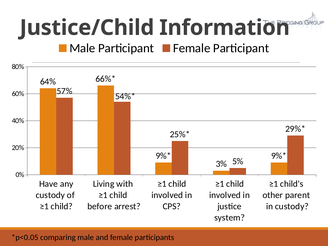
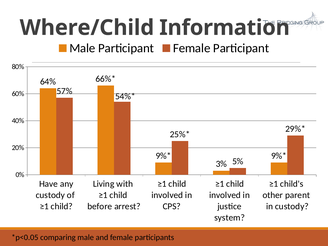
Justice/Child: Justice/Child -> Where/Child
